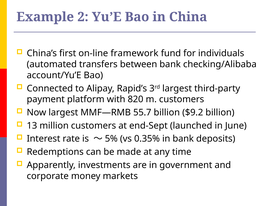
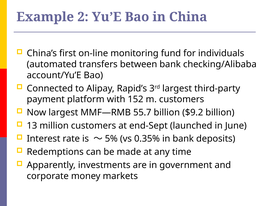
framework: framework -> monitoring
820: 820 -> 152
